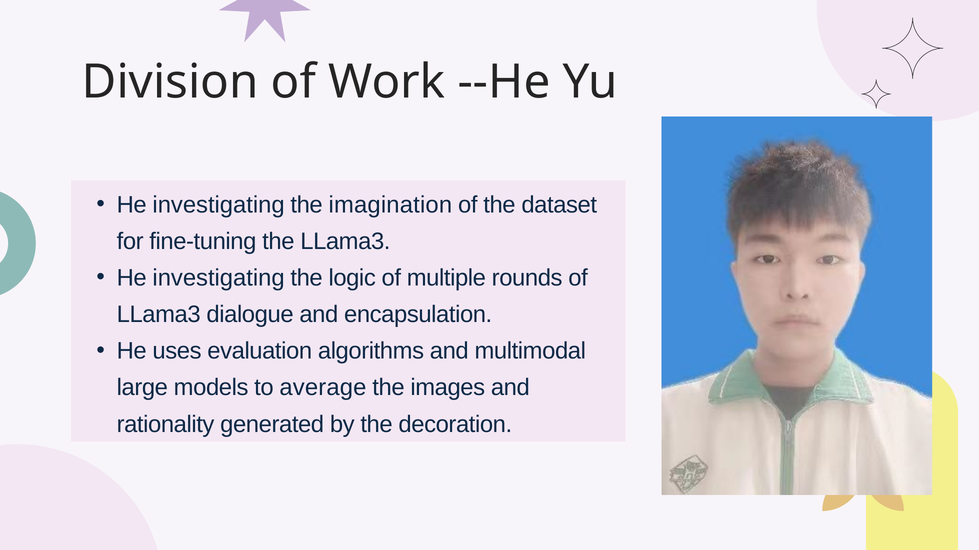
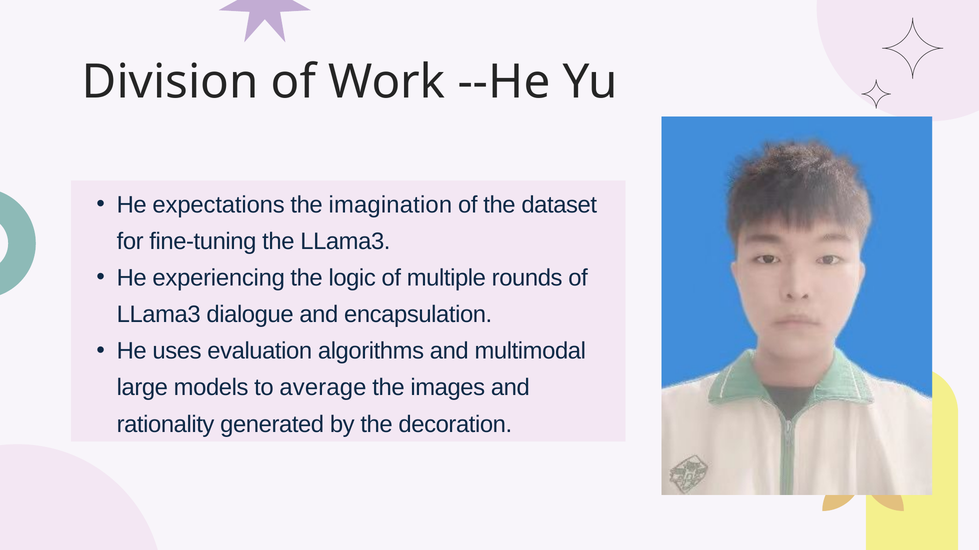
investigating at (219, 205): investigating -> expectations
investigating at (219, 278): investigating -> experiencing
